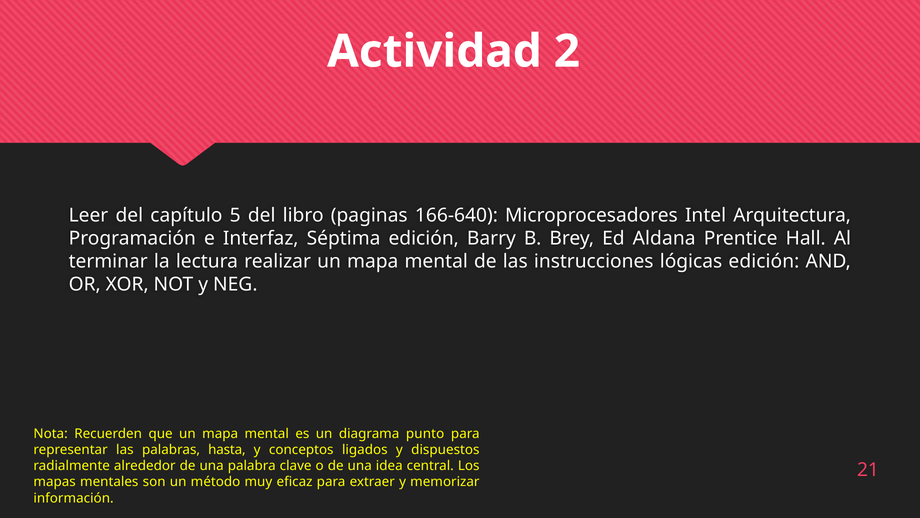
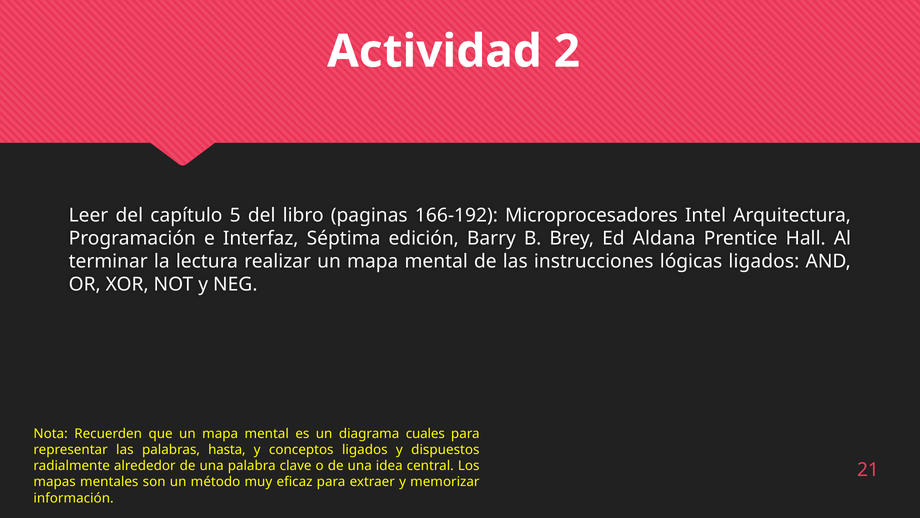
166-640: 166-640 -> 166-192
lógicas edición: edición -> ligados
punto: punto -> cuales
